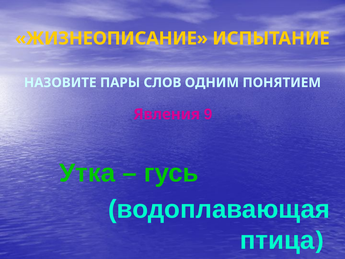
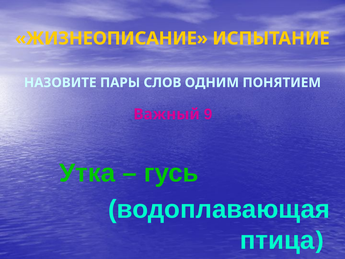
Явления: Явления -> Важный
